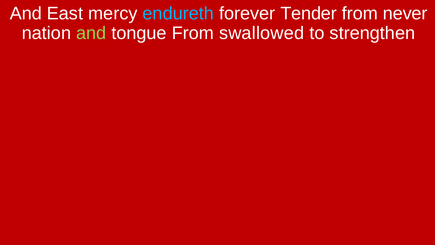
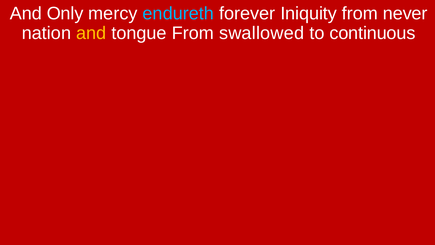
East: East -> Only
Tender: Tender -> Iniquity
and at (91, 33) colour: light green -> yellow
strengthen: strengthen -> continuous
